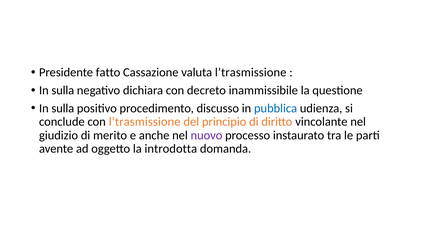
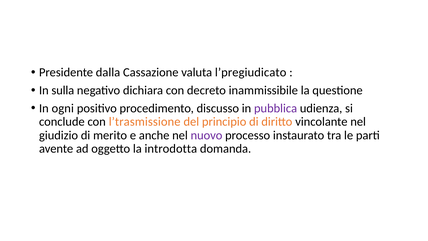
fatto: fatto -> dalla
valuta l’trasmissione: l’trasmissione -> l’pregiudicato
sulla at (63, 108): sulla -> ogni
pubblica colour: blue -> purple
